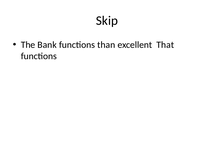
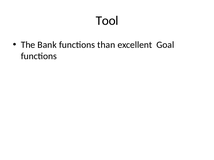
Skip: Skip -> Tool
That: That -> Goal
